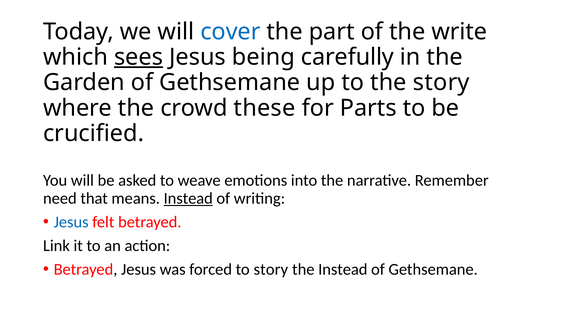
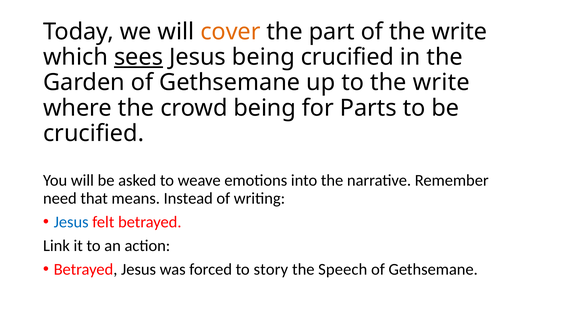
cover colour: blue -> orange
being carefully: carefully -> crucified
to the story: story -> write
crowd these: these -> being
Instead at (188, 198) underline: present -> none
the Instead: Instead -> Speech
